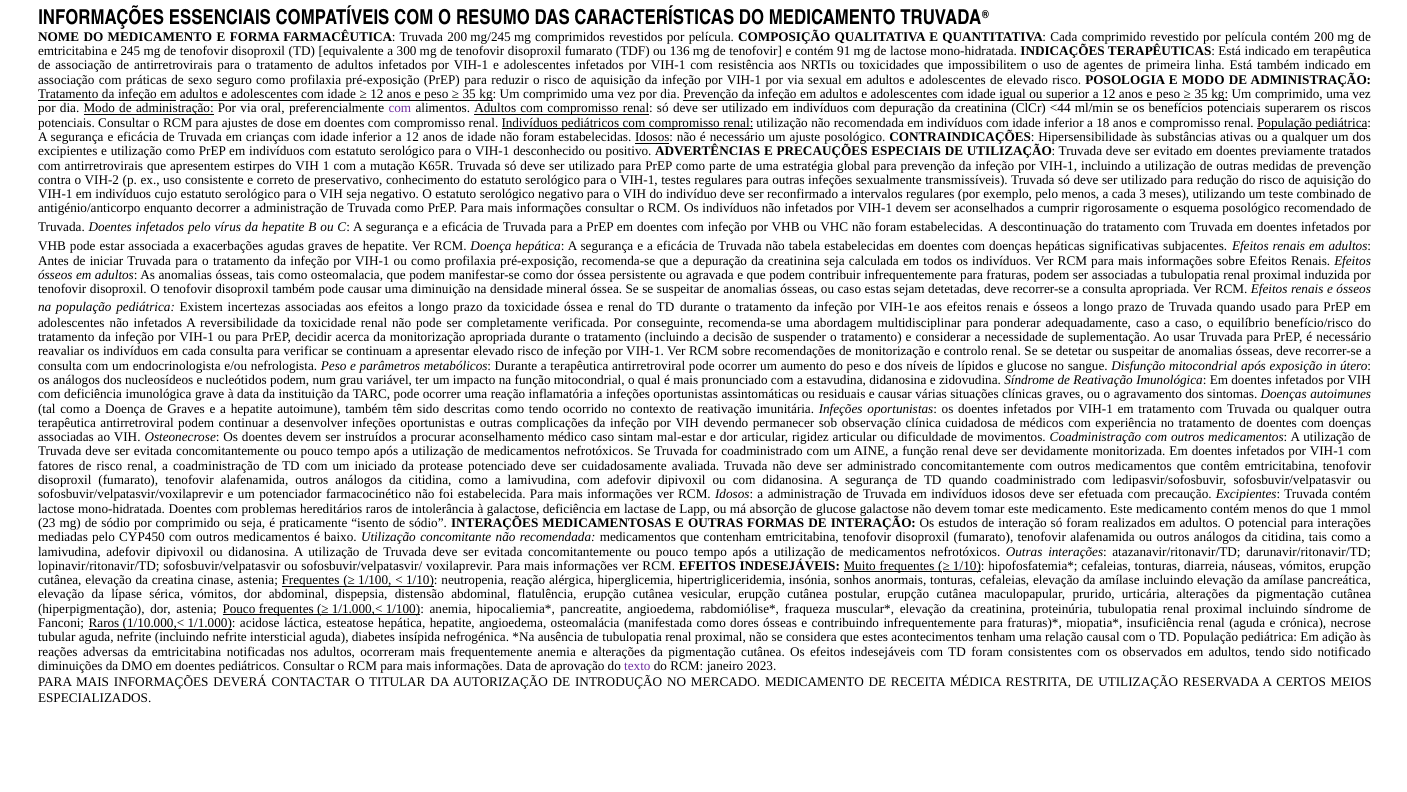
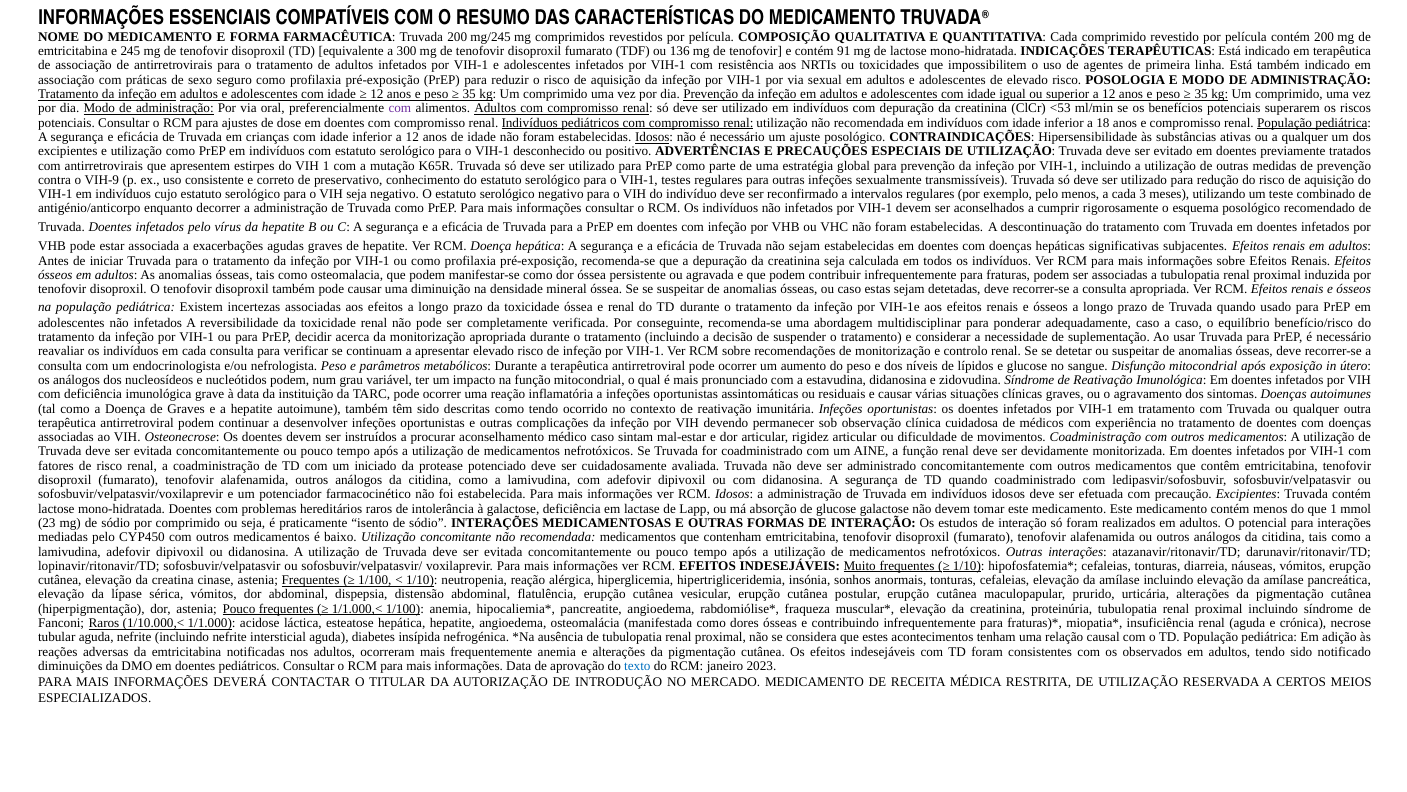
<44: <44 -> <53
VIH‑2: VIH‑2 -> VIH‑9
não tabela: tabela -> sejam
texto colour: purple -> blue
